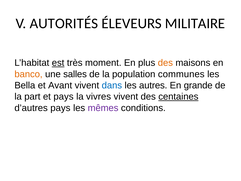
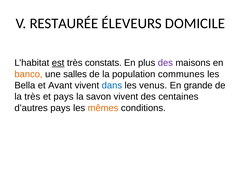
AUTORITÉS: AUTORITÉS -> RESTAURÉE
MILITAIRE: MILITAIRE -> DOMICILE
moment: moment -> constats
des at (165, 63) colour: orange -> purple
autres: autres -> venus
la part: part -> très
vivres: vivres -> savon
centaines underline: present -> none
mêmes colour: purple -> orange
